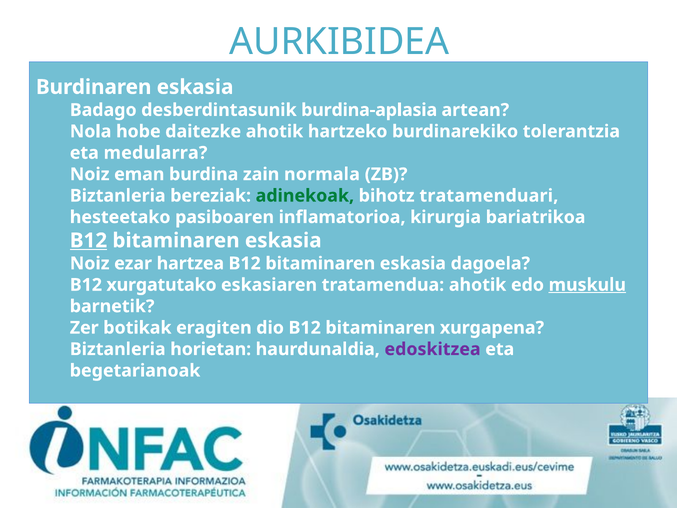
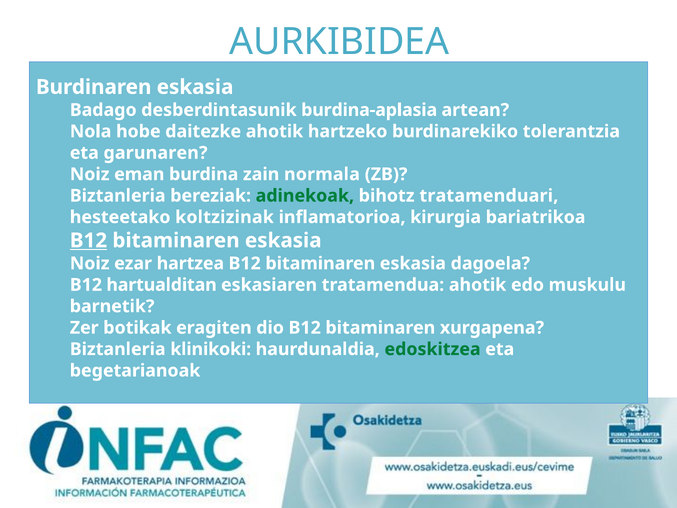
medularra: medularra -> garunaren
pasiboaren: pasiboaren -> koltzizinak
xurgatutako: xurgatutako -> hartualditan
muskulu underline: present -> none
horietan: horietan -> klinikoki
edoskitzea colour: purple -> green
